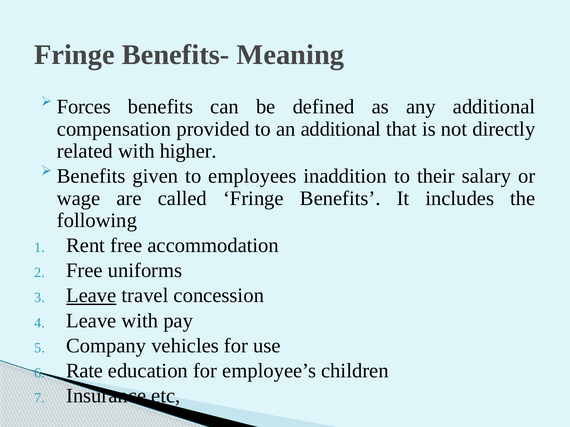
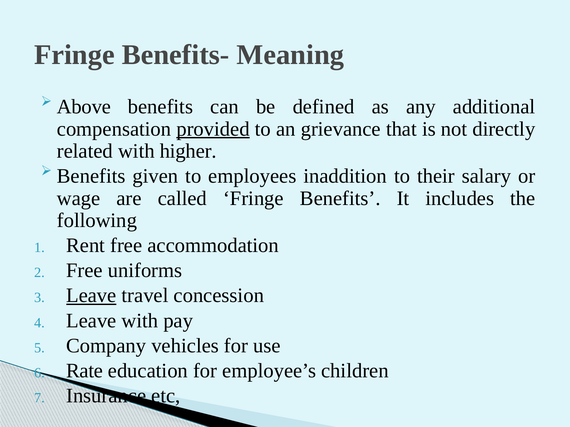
Forces: Forces -> Above
provided underline: none -> present
an additional: additional -> grievance
